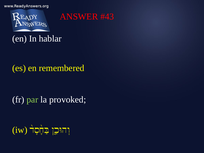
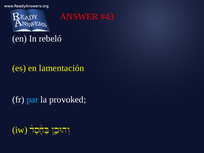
hablar: hablar -> rebeló
remembered: remembered -> lamentación
par colour: light green -> light blue
